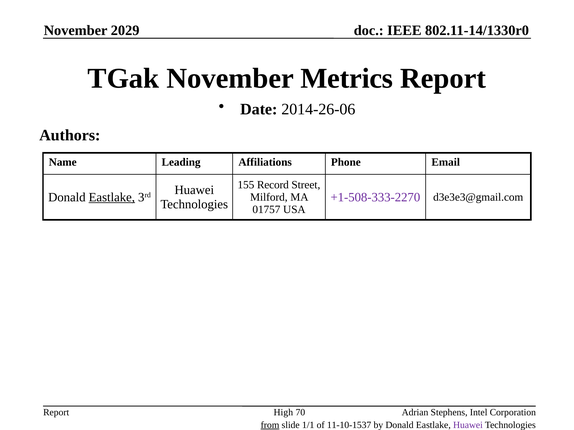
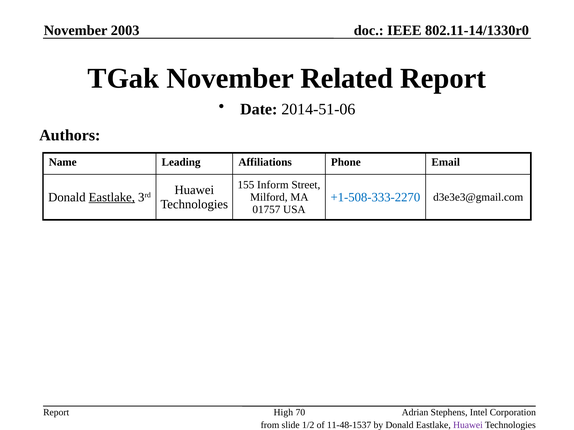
2029: 2029 -> 2003
Metrics: Metrics -> Related
2014-26-06: 2014-26-06 -> 2014-51-06
Record: Record -> Inform
+1-508-333-2270 colour: purple -> blue
from underline: present -> none
1/1: 1/1 -> 1/2
11-10-1537: 11-10-1537 -> 11-48-1537
